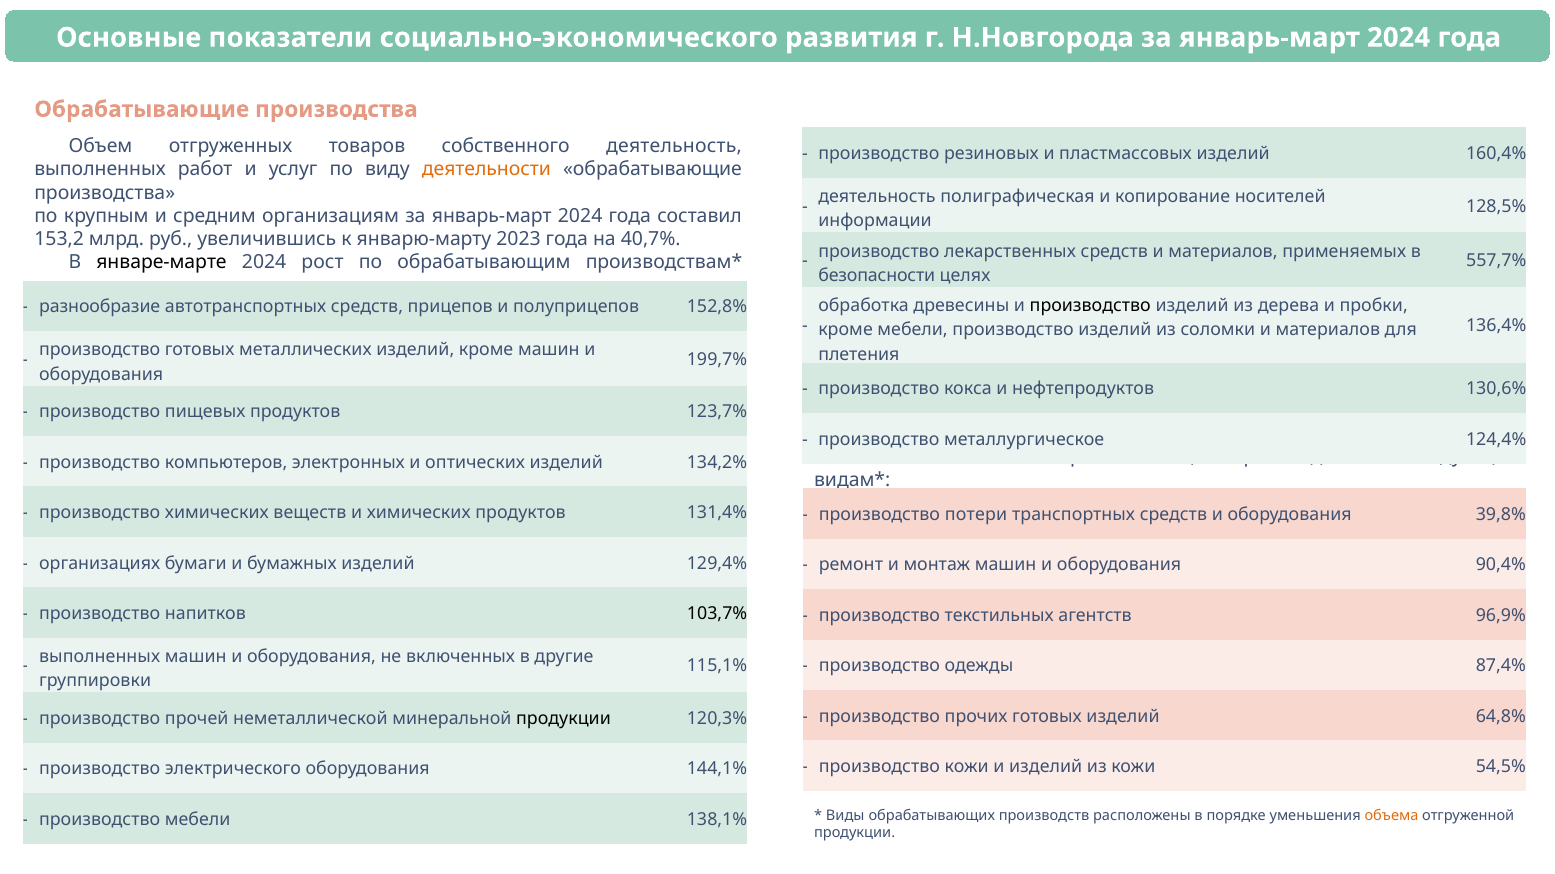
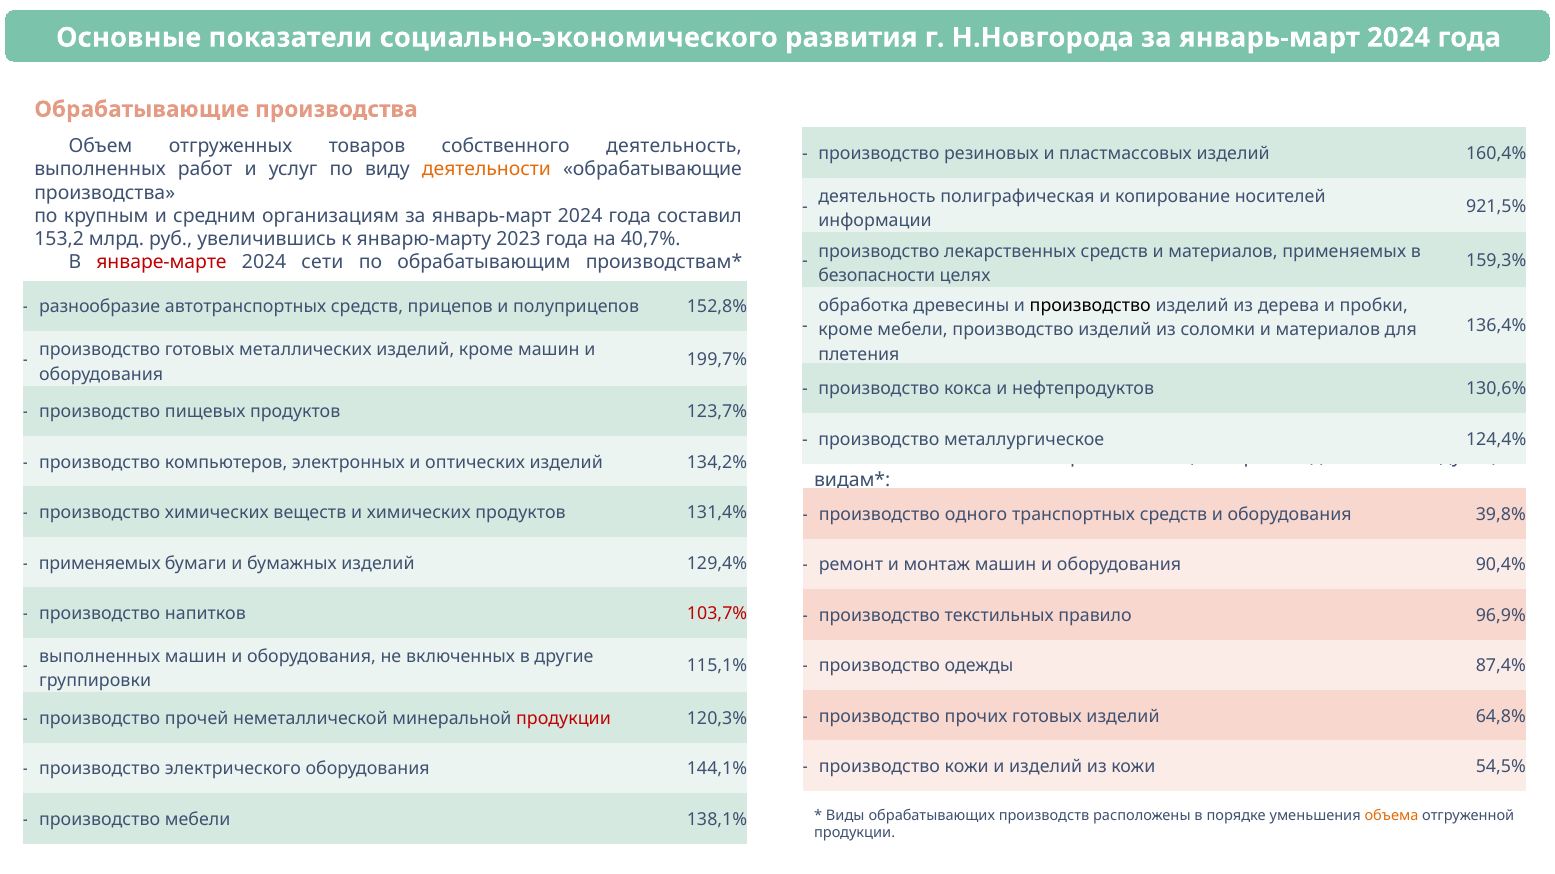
128,5%: 128,5% -> 921,5%
557,7%: 557,7% -> 159,3%
январе-марте colour: black -> red
рост: рост -> сети
потери: потери -> одного
организациях at (100, 564): организациях -> применяемых
103,7% colour: black -> red
агентств: агентств -> правило
продукции at (564, 719) colour: black -> red
